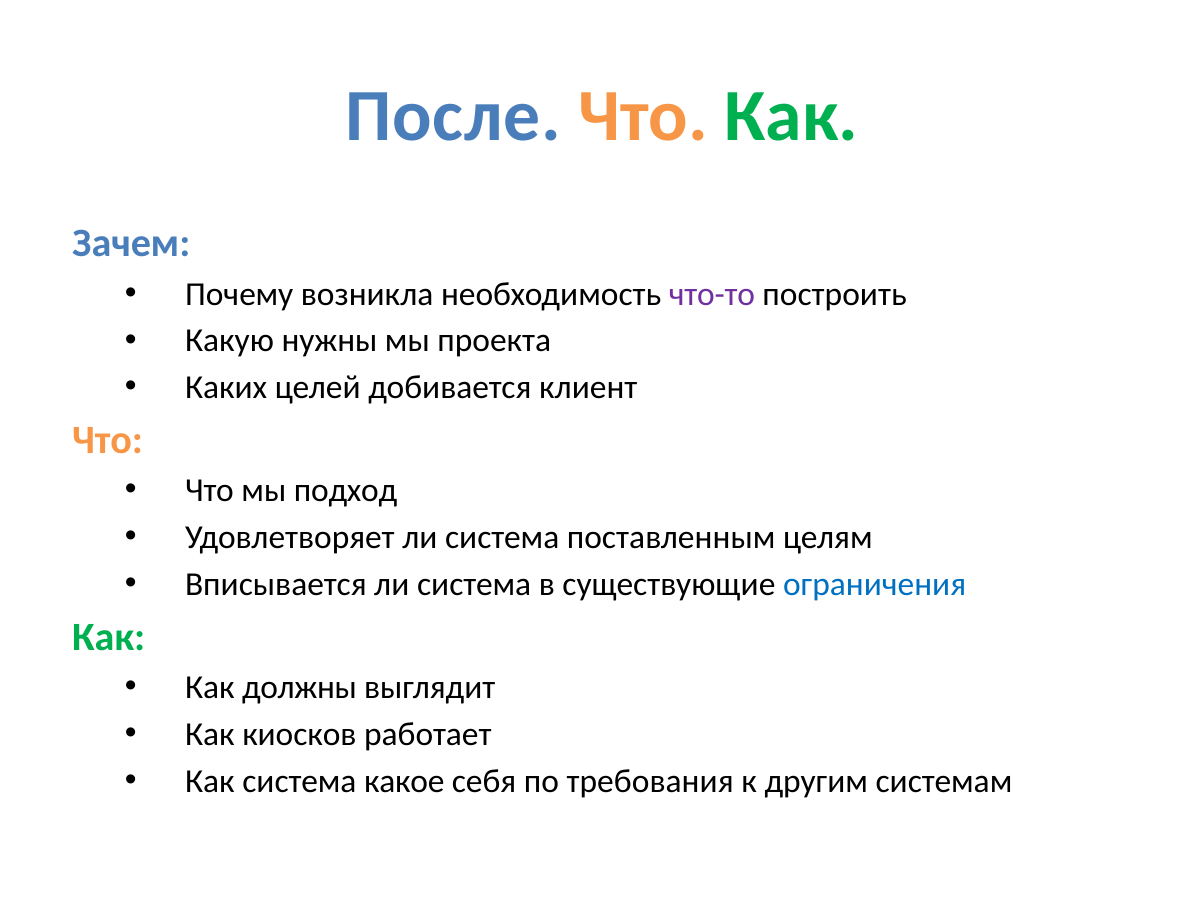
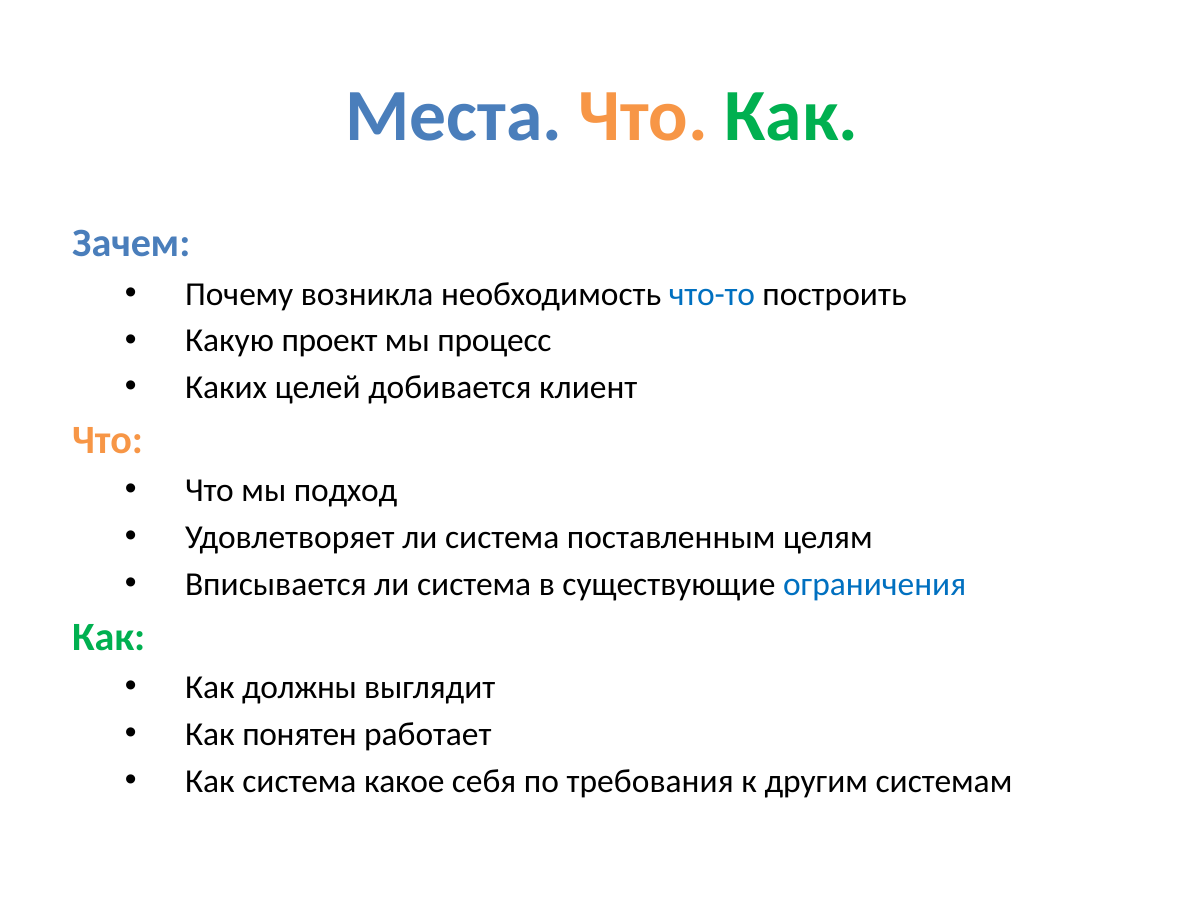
После: После -> Места
что-то colour: purple -> blue
нужны: нужны -> проект
проекта: проекта -> процесс
киосков: киосков -> понятен
